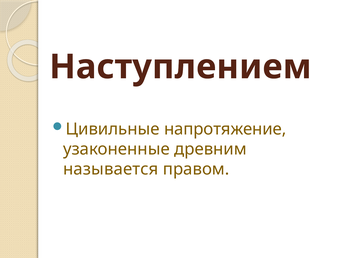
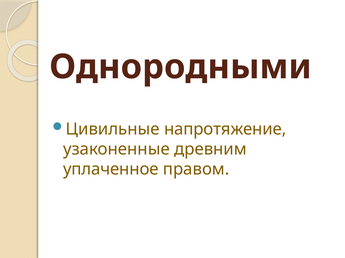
Наступлением: Наступлением -> Однородными
называется: называется -> уплаченное
